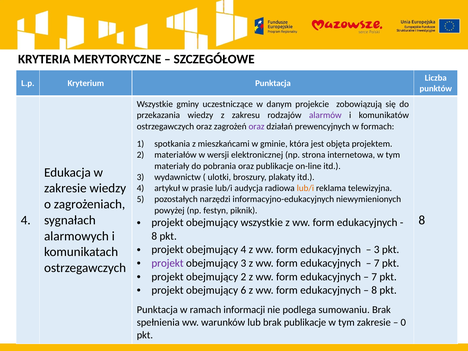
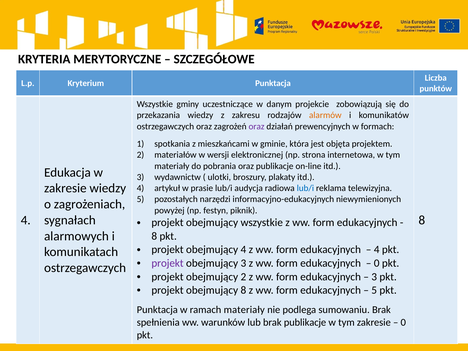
alarmów colour: purple -> orange
lub/i at (305, 188) colour: orange -> blue
3 at (377, 250): 3 -> 4
7 at (377, 263): 7 -> 0
7 at (374, 277): 7 -> 3
obejmujący 6: 6 -> 8
8 at (374, 290): 8 -> 5
ramach informacji: informacji -> materiały
